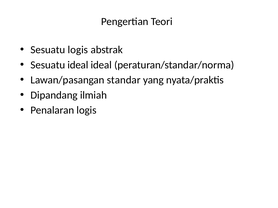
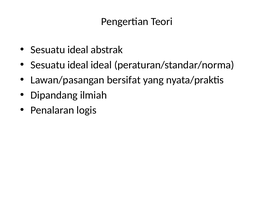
logis at (78, 50): logis -> ideal
standar: standar -> bersifat
